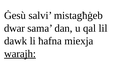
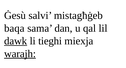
dwar: dwar -> baqa
dawk underline: none -> present
ħafna: ħafna -> tieghi
